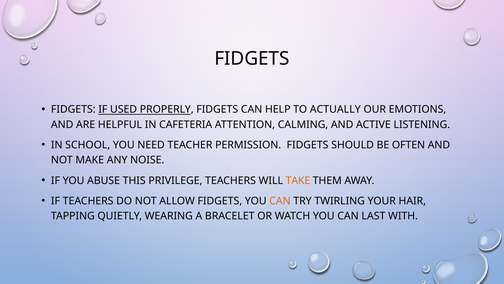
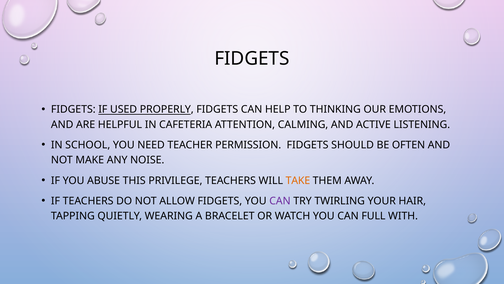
ACTUALLY: ACTUALLY -> THINKING
CAN at (280, 201) colour: orange -> purple
LAST: LAST -> FULL
